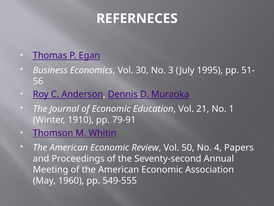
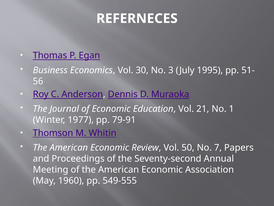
1910: 1910 -> 1977
4: 4 -> 7
